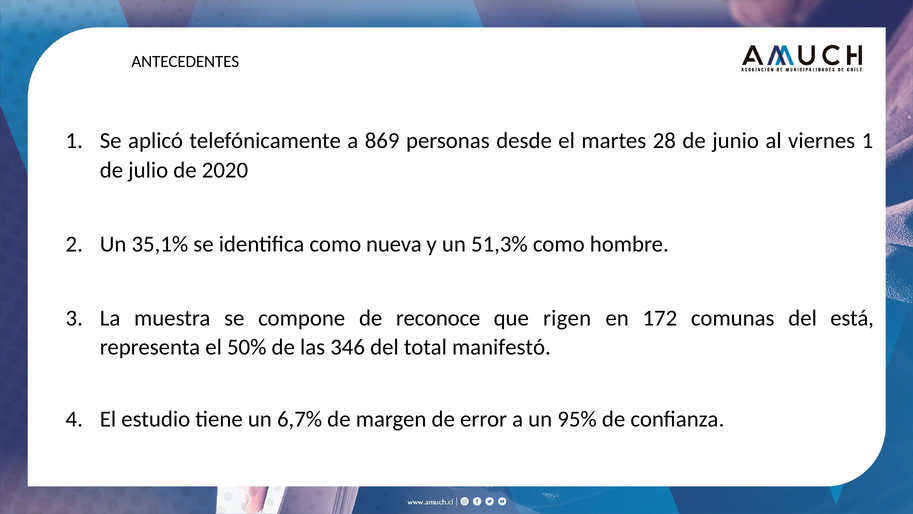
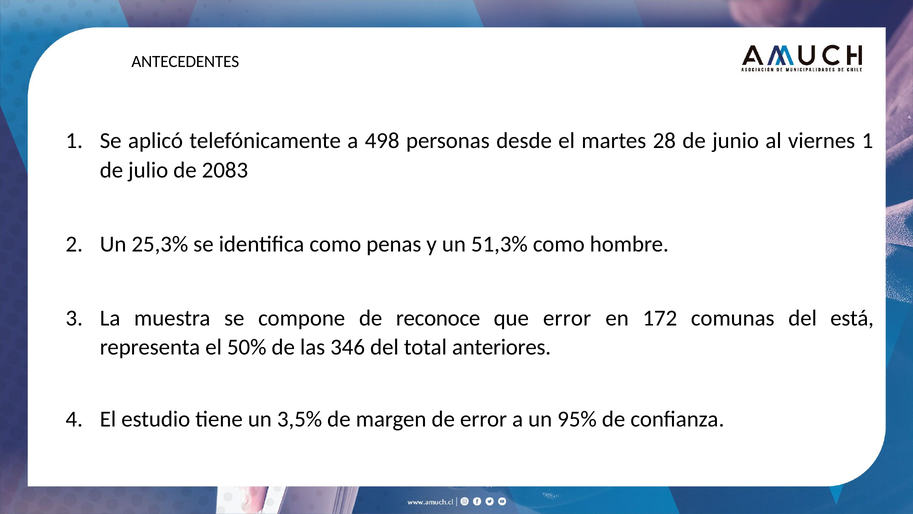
869: 869 -> 498
2020: 2020 -> 2083
35,1%: 35,1% -> 25,3%
nueva: nueva -> penas
que rigen: rigen -> error
manifestó: manifestó -> anteriores
6,7%: 6,7% -> 3,5%
